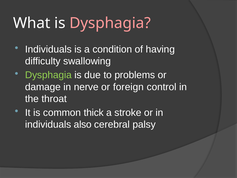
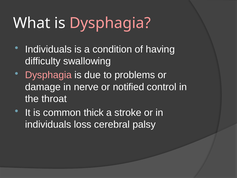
Dysphagia at (48, 75) colour: light green -> pink
foreign: foreign -> notified
also: also -> loss
